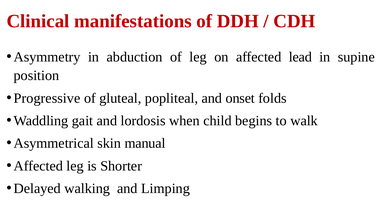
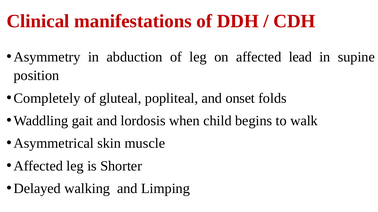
Progressive: Progressive -> Completely
manual: manual -> muscle
